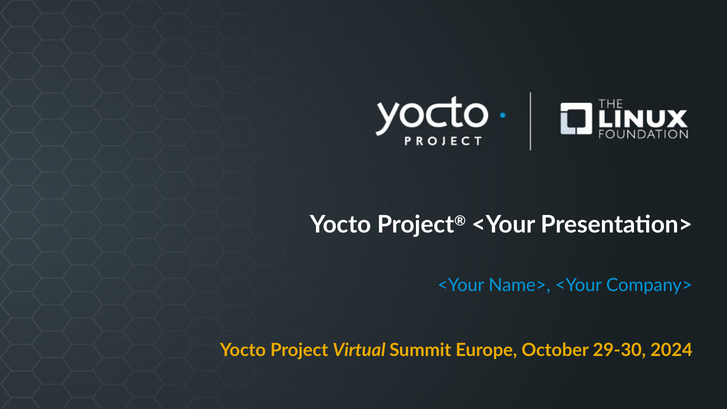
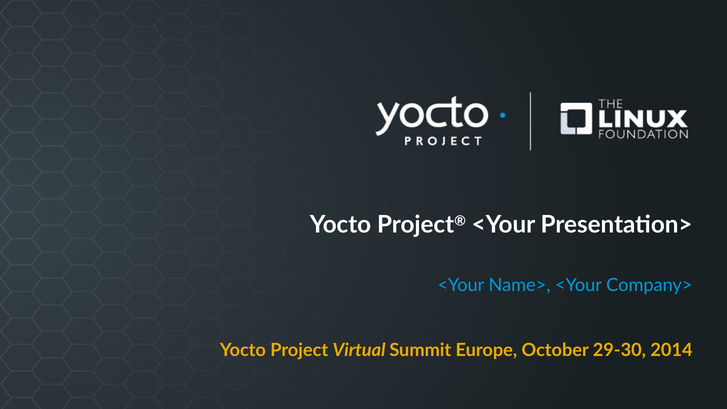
2024: 2024 -> 2014
